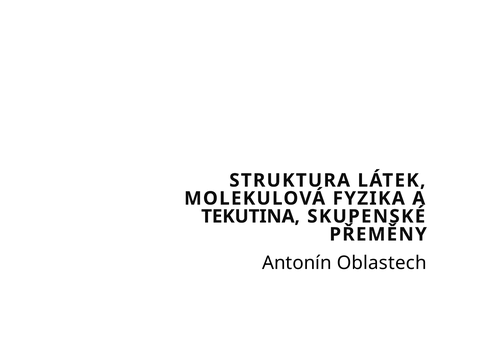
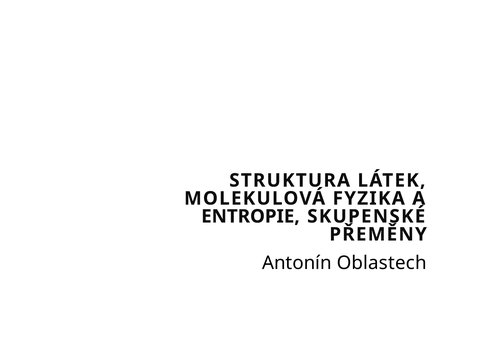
TEKUTINA: TEKUTINA -> ENTROPIE
